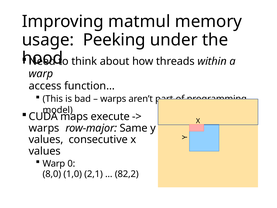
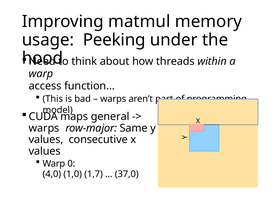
execute: execute -> general
8,0: 8,0 -> 4,0
2,1: 2,1 -> 1,7
82,2: 82,2 -> 37,0
